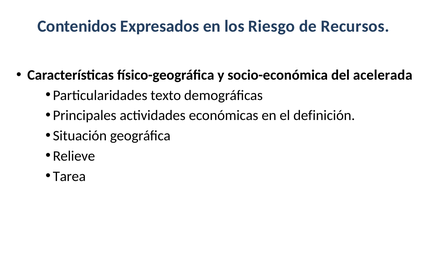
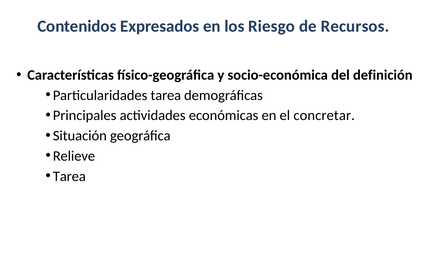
acelerada: acelerada -> definición
Particularidades texto: texto -> tarea
definición: definición -> concretar
